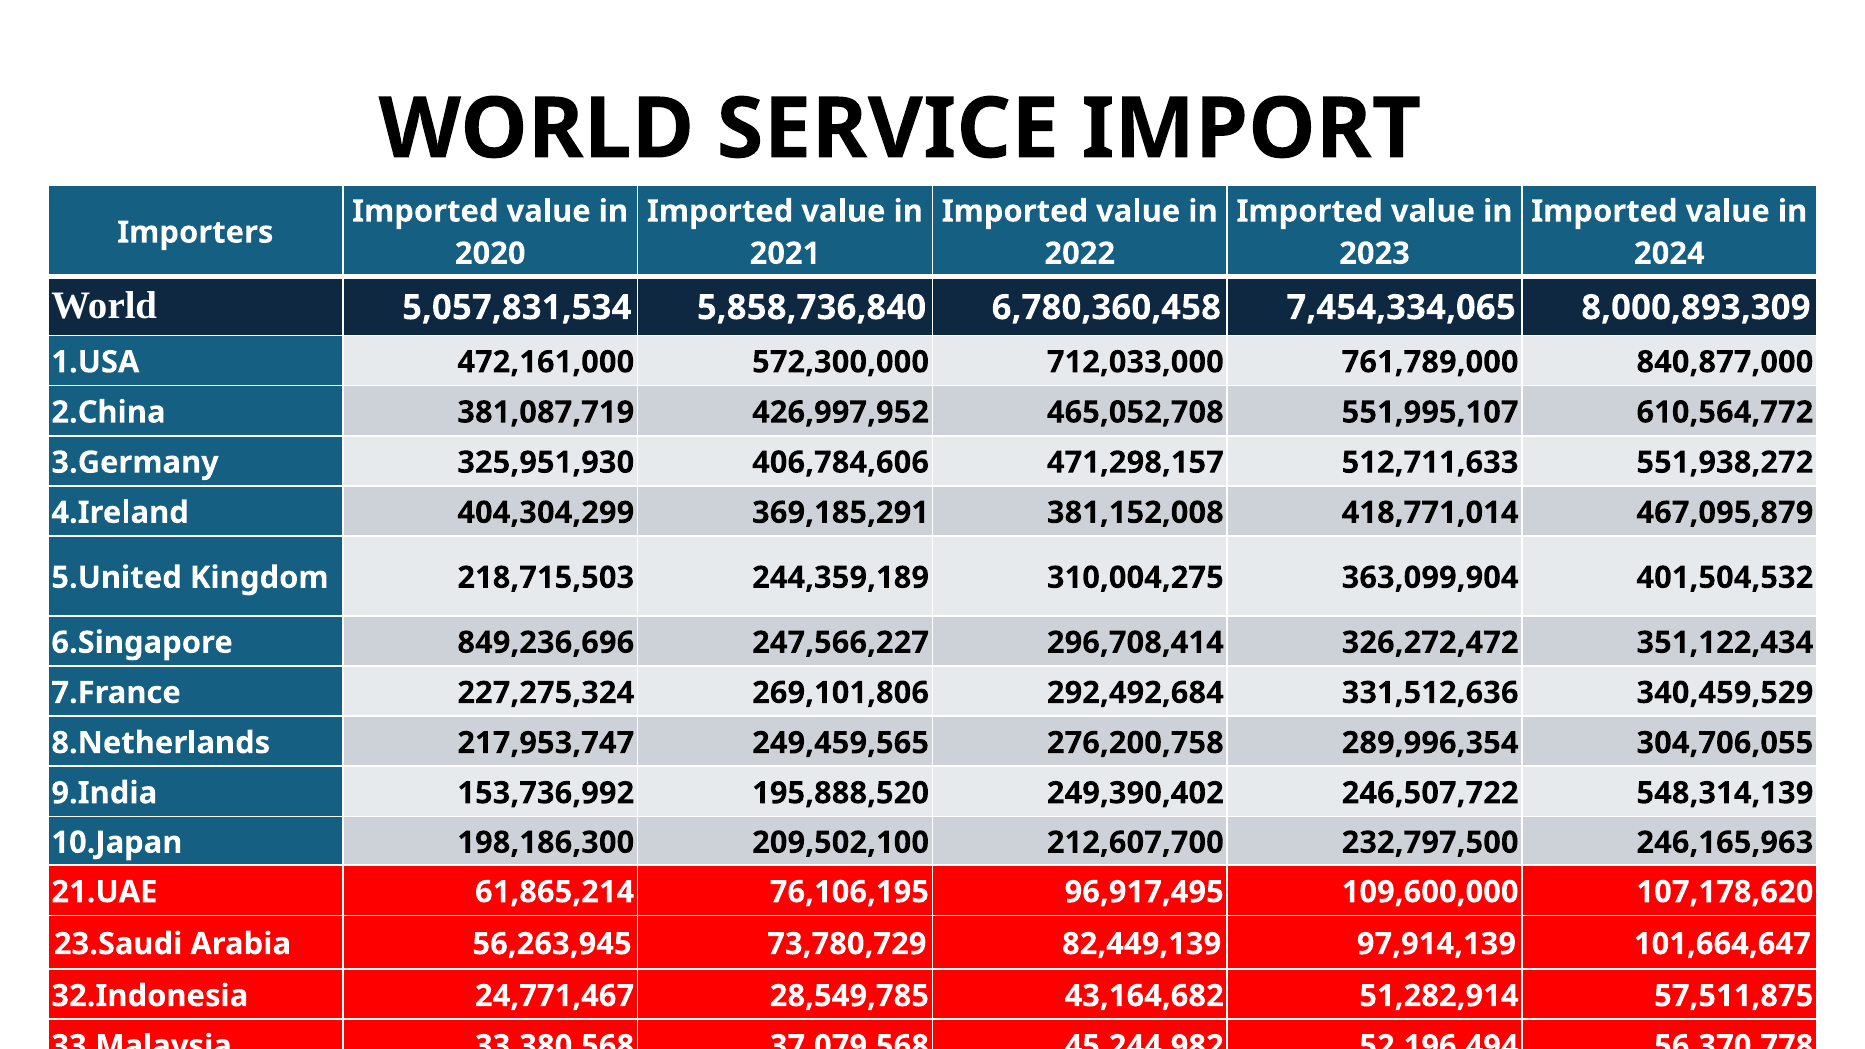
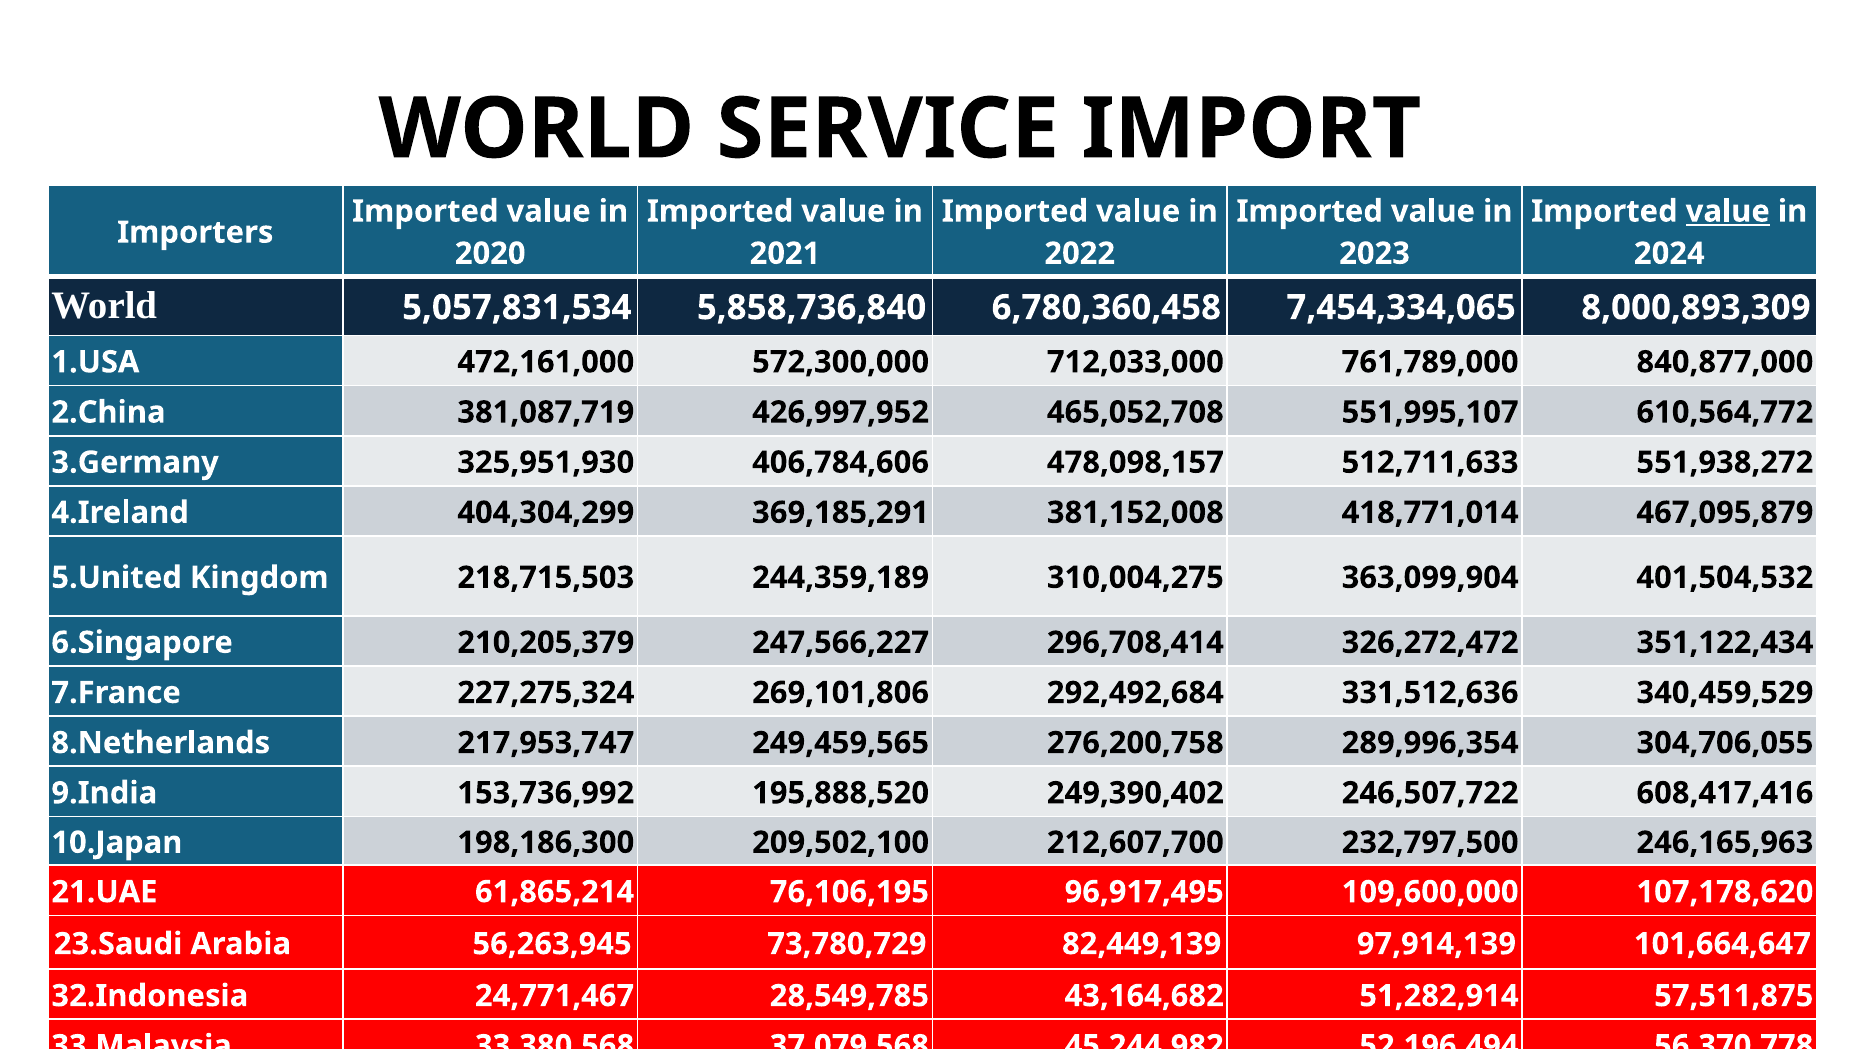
value at (1728, 211) underline: none -> present
471,298,157: 471,298,157 -> 478,098,157
849,236,696: 849,236,696 -> 210,205,379
548,314,139: 548,314,139 -> 608,417,416
